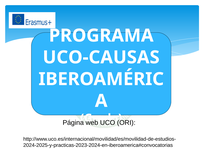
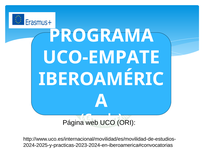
UCO-CAUSAS: UCO-CAUSAS -> UCO-EMPATE
